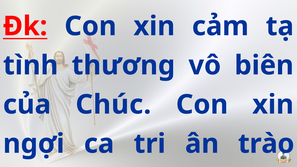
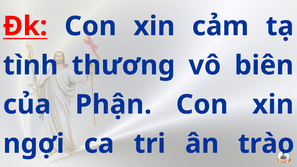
Chúc: Chúc -> Phận
